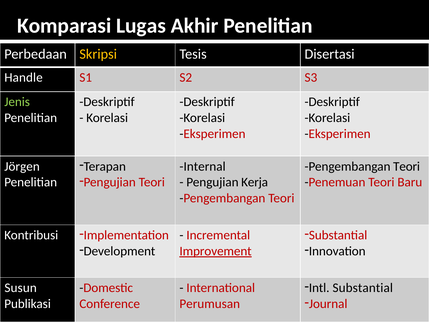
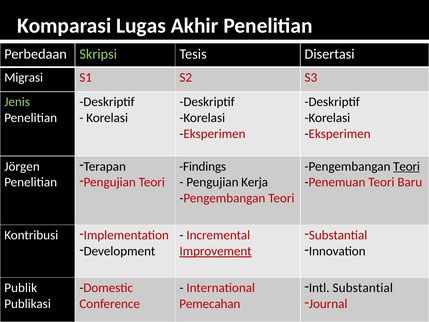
Skripsi colour: yellow -> light green
Handle: Handle -> Migrasi
Internal: Internal -> Findings
Teori at (407, 166) underline: none -> present
Susun: Susun -> Publik
Perumusan: Perumusan -> Pemecahan
